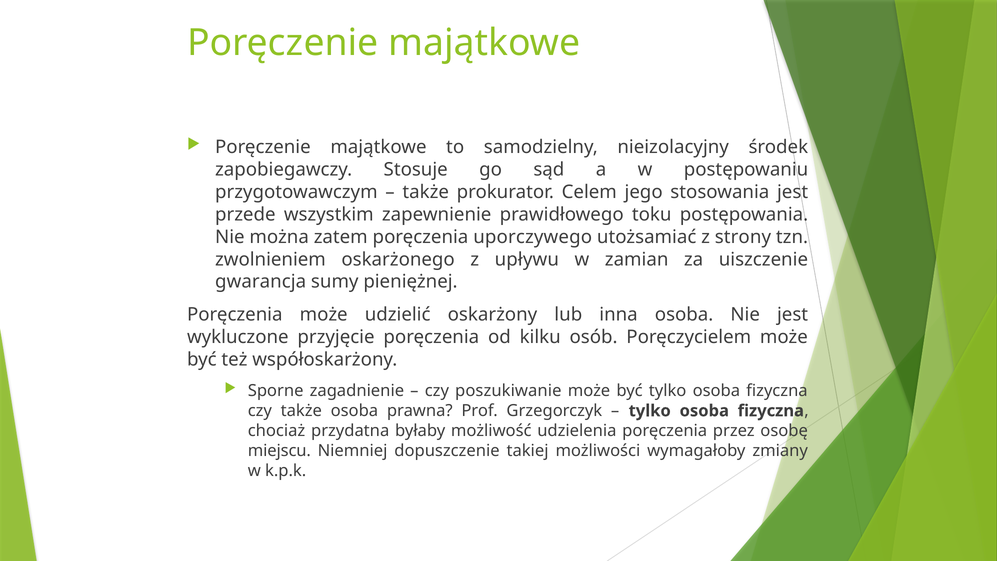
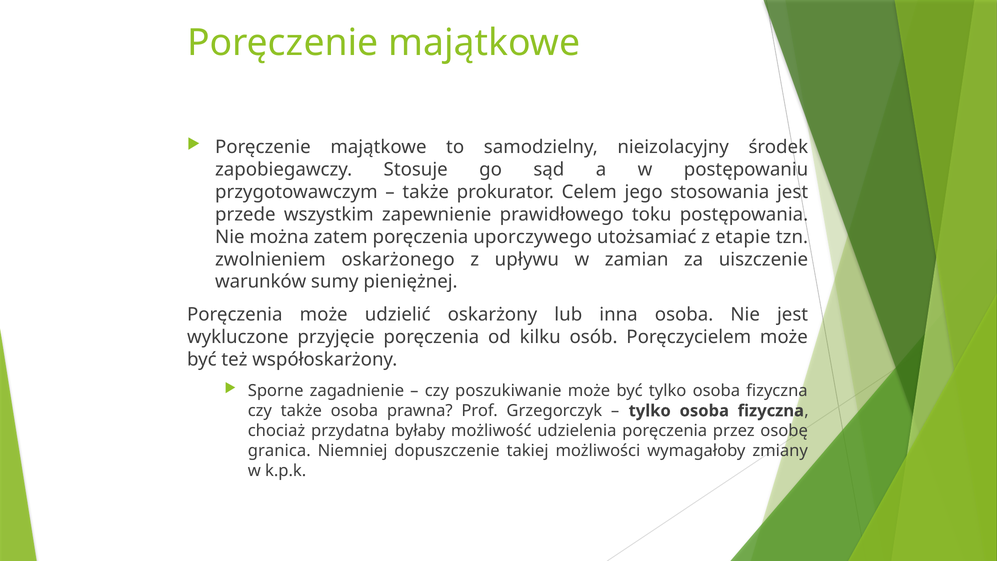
strony: strony -> etapie
gwarancja: gwarancja -> warunków
miejscu: miejscu -> granica
